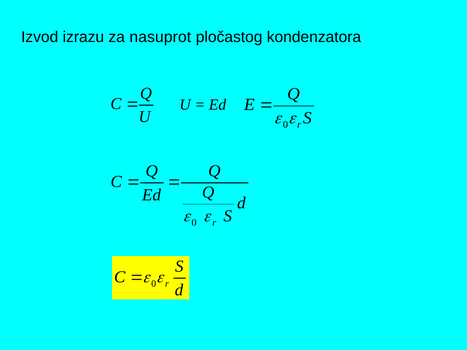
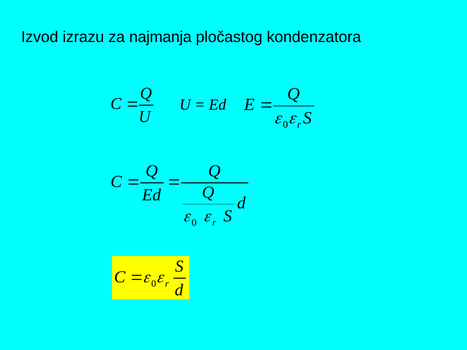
nasuprot: nasuprot -> najmanja
